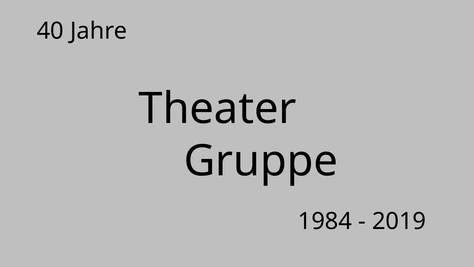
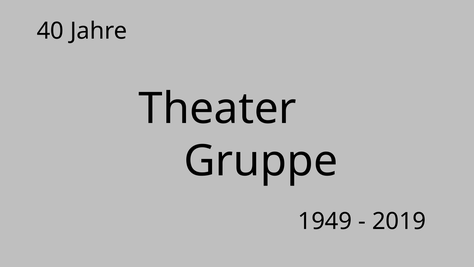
1984: 1984 -> 1949
